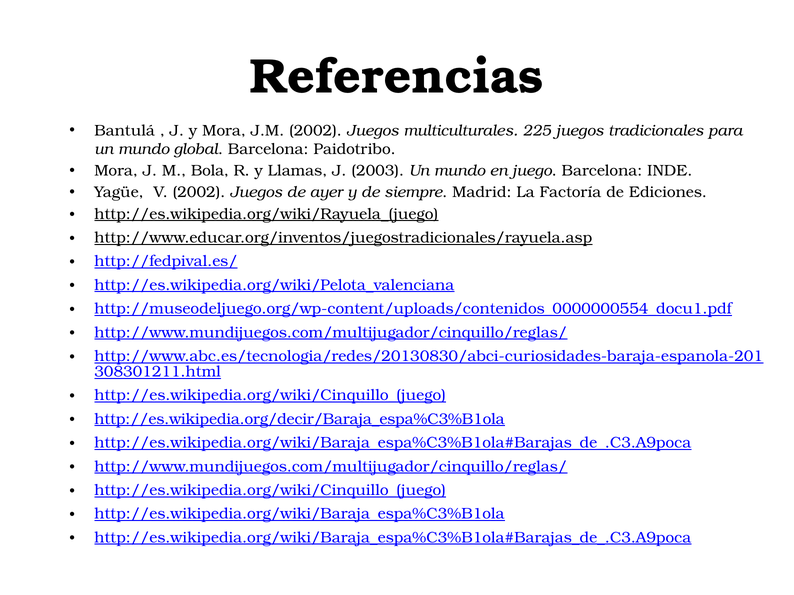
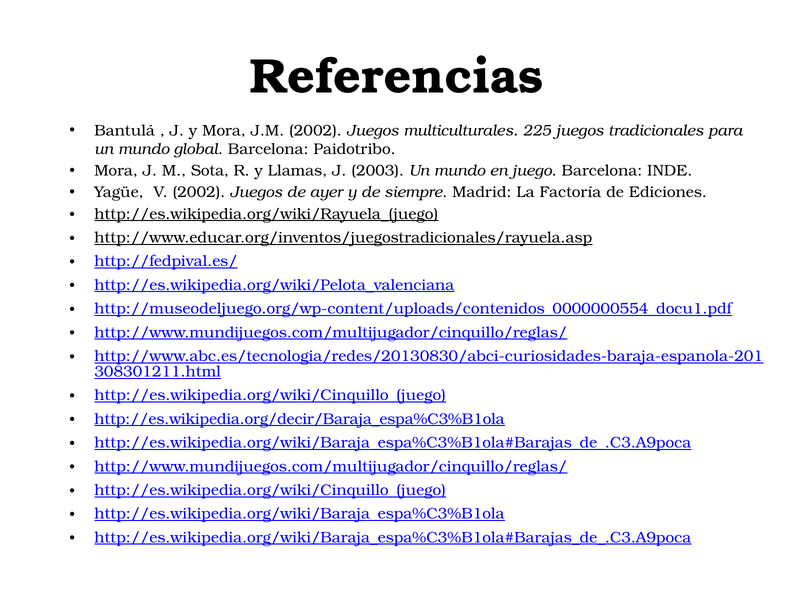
Bola: Bola -> Sota
